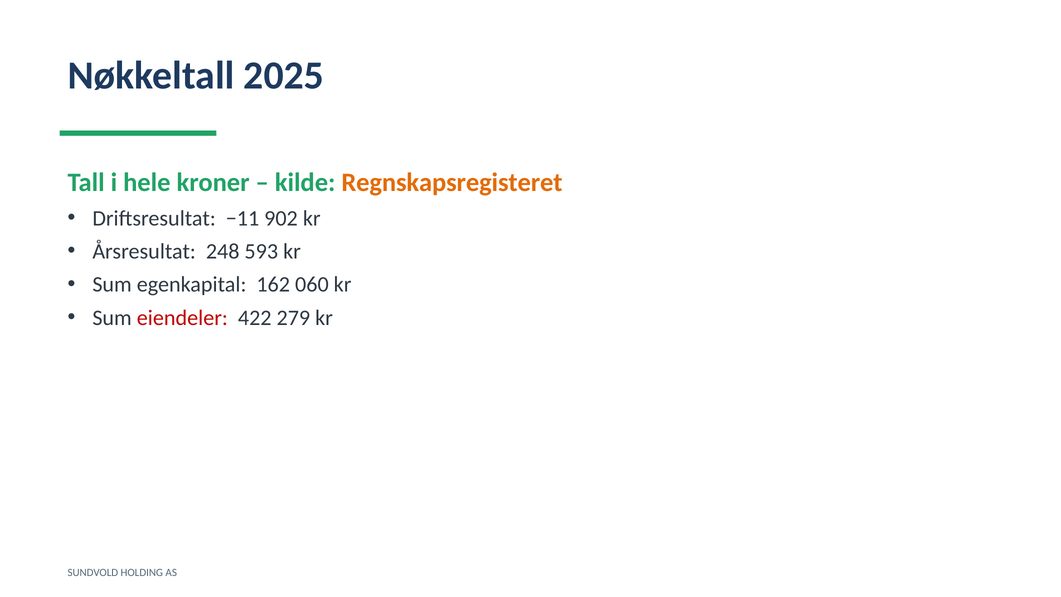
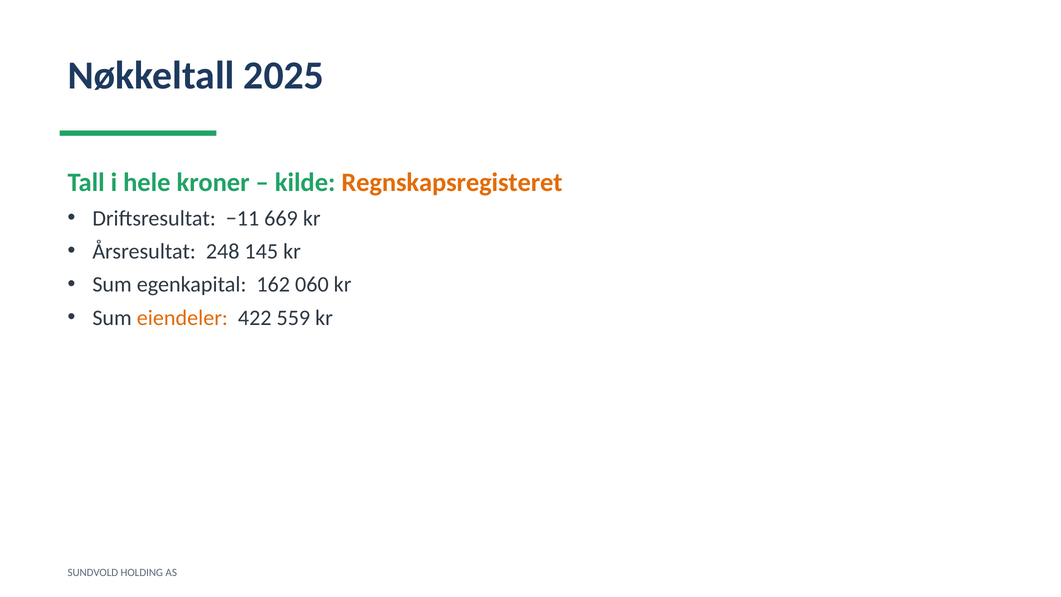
902: 902 -> 669
593: 593 -> 145
eiendeler colour: red -> orange
279: 279 -> 559
